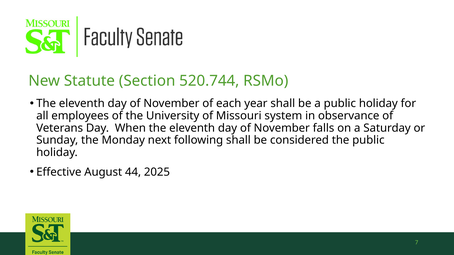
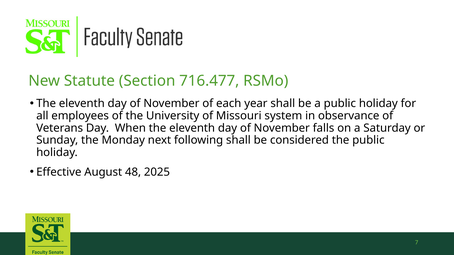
520.744: 520.744 -> 716.477
44: 44 -> 48
